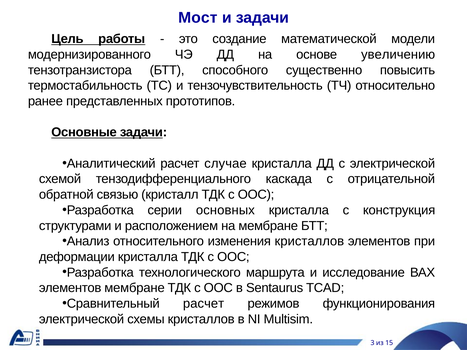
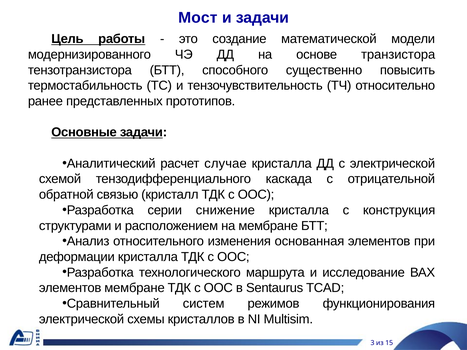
увеличению: увеличению -> транзистора
основных: основных -> снижение
изменения кристаллов: кристаллов -> основанная
Сравнительный расчет: расчет -> систем
